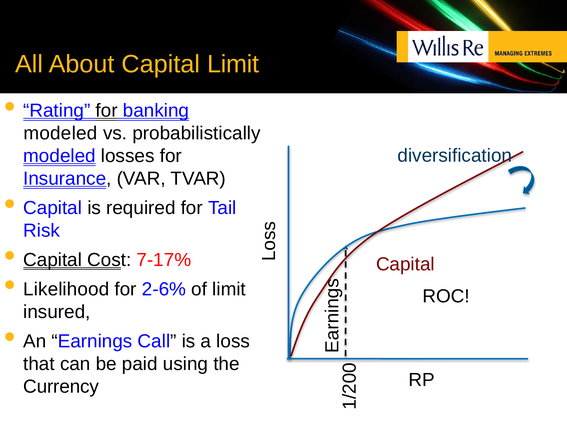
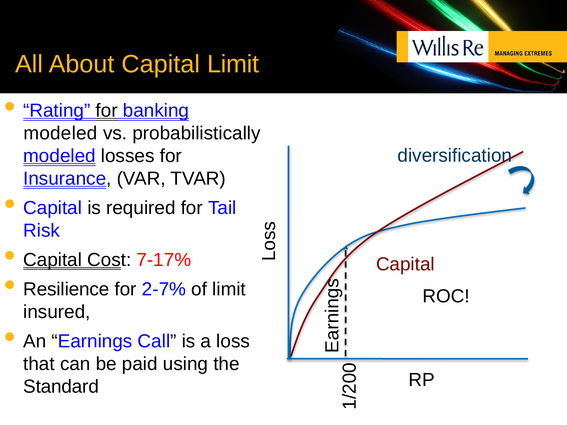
Likelihood: Likelihood -> Resilience
2-6%: 2-6% -> 2-7%
Currency: Currency -> Standard
